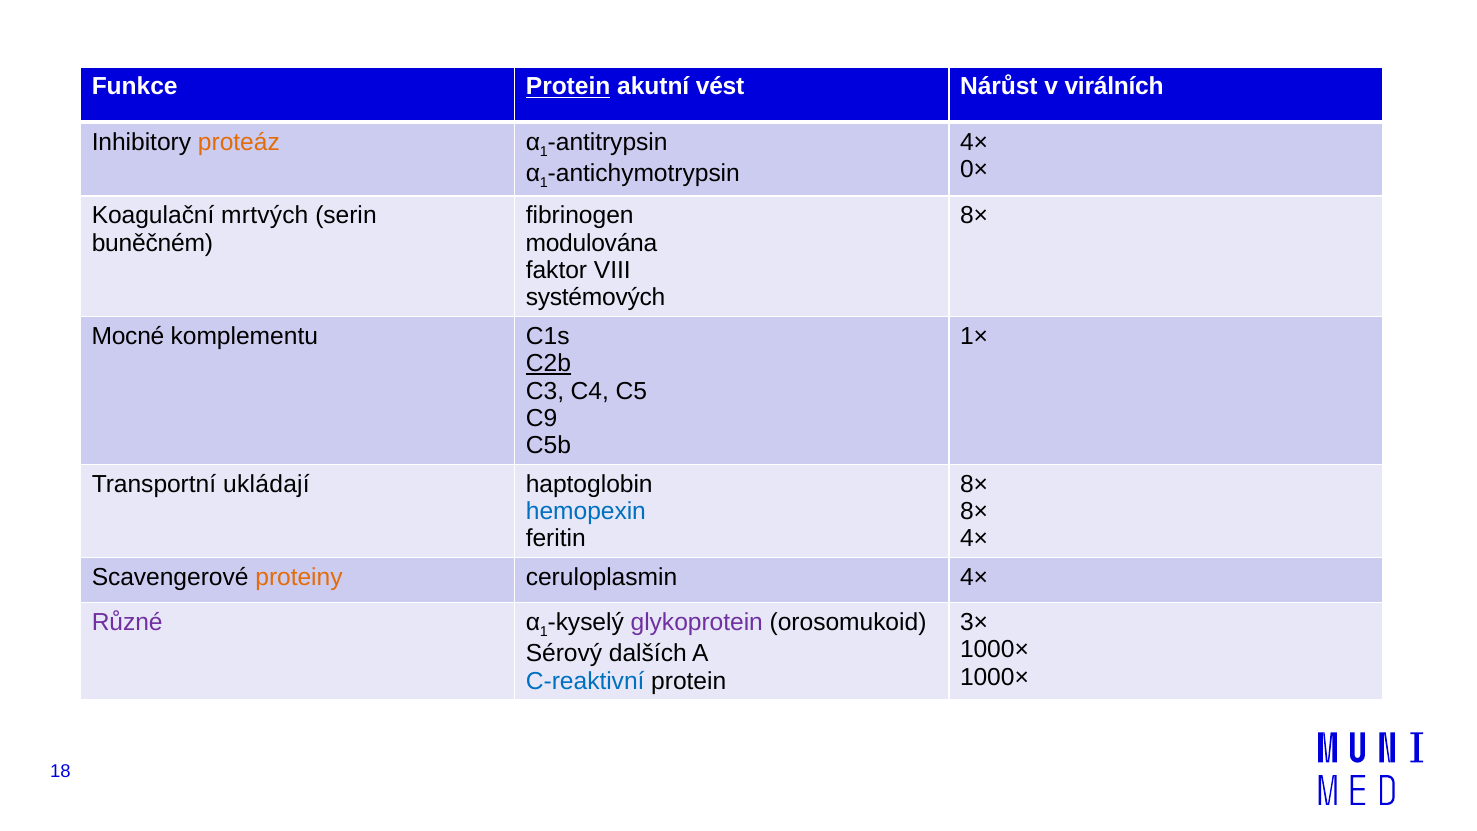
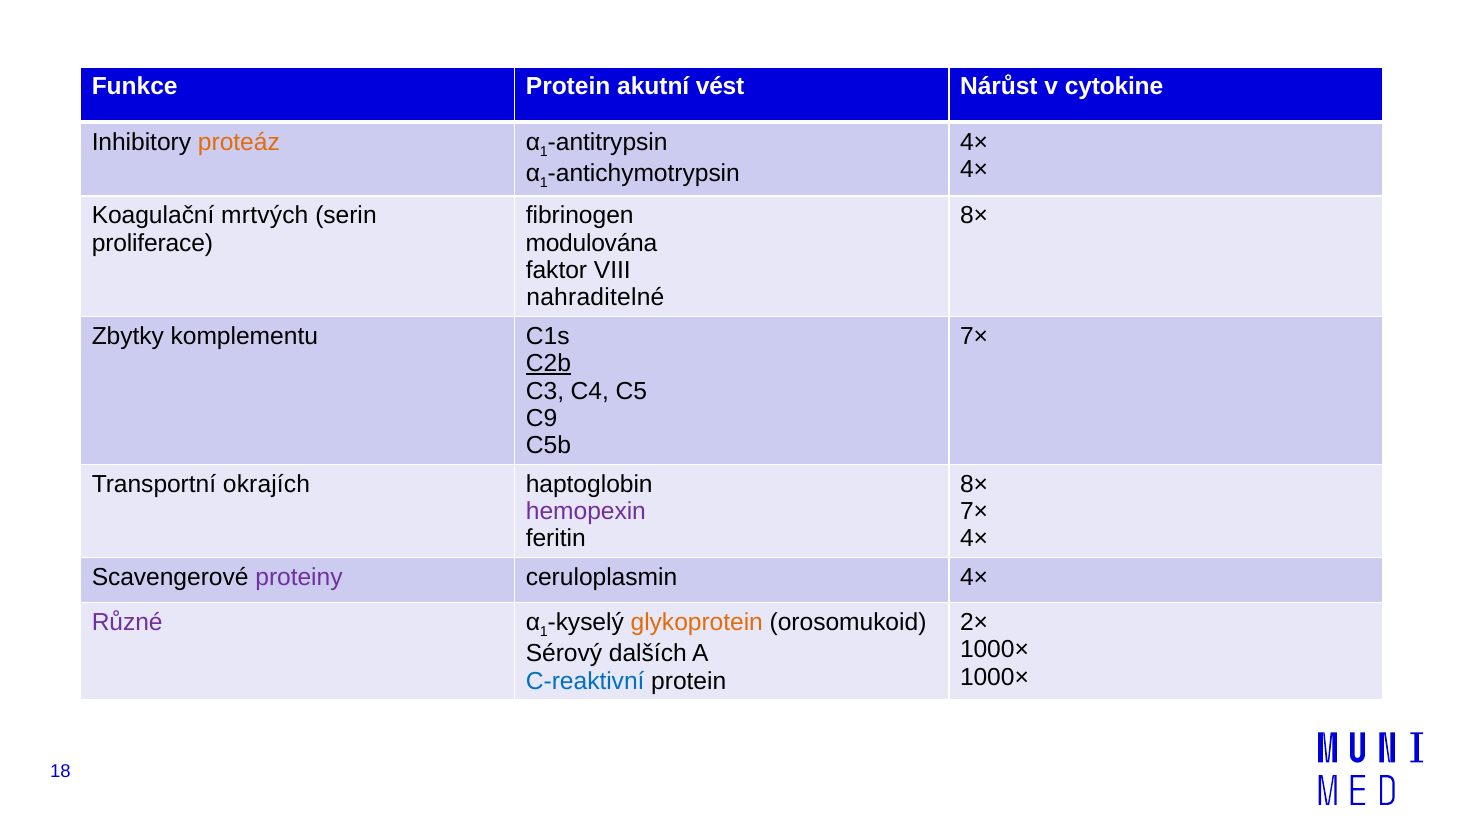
Protein at (568, 87) underline: present -> none
virálních: virálních -> cytokine
0× at (974, 169): 0× -> 4×
buněčném: buněčném -> proliferace
systémových: systémových -> nahraditelné
Mocné: Mocné -> Zbytky
1× at (974, 336): 1× -> 7×
ukládají: ukládají -> okrajích
hemopexin colour: blue -> purple
8× at (974, 511): 8× -> 7×
proteiny colour: orange -> purple
glykoprotein colour: purple -> orange
3×: 3× -> 2×
